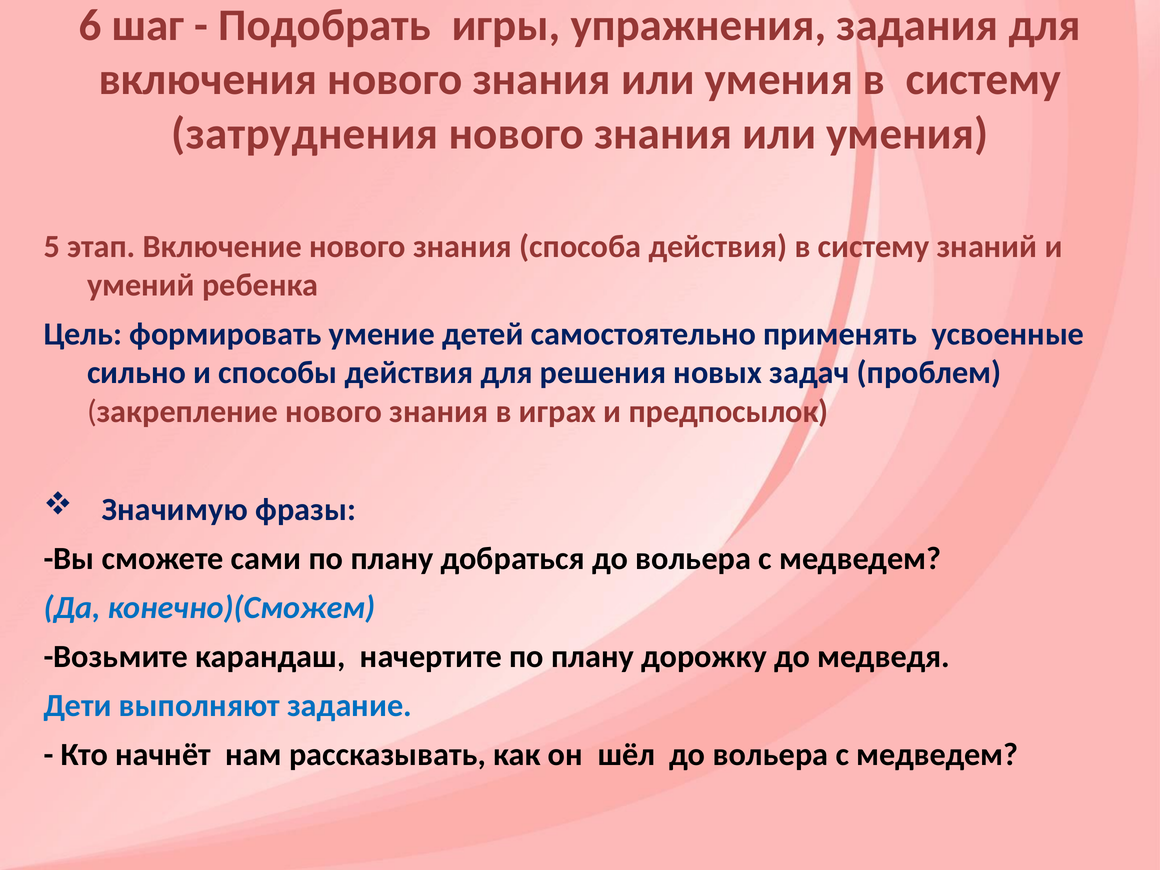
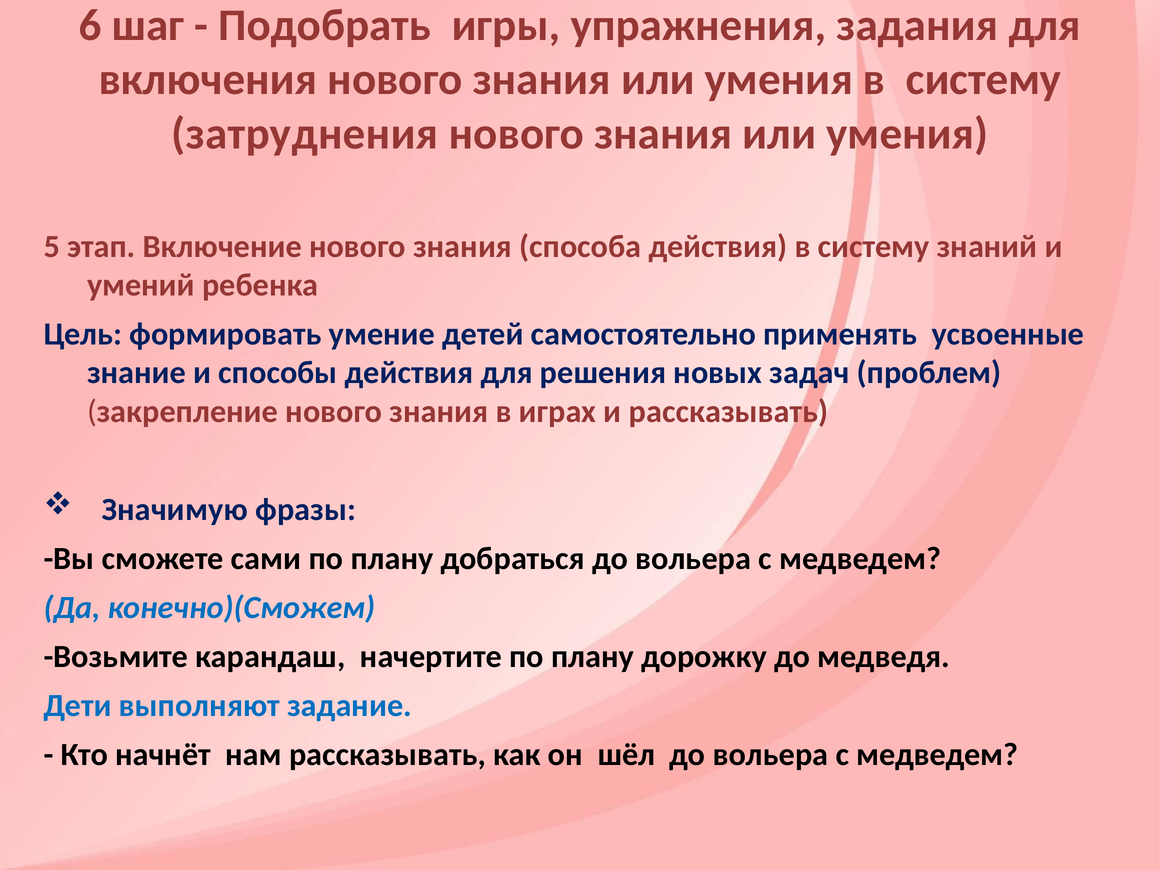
сильно: сильно -> знание
и предпосылок: предпосылок -> рассказывать
